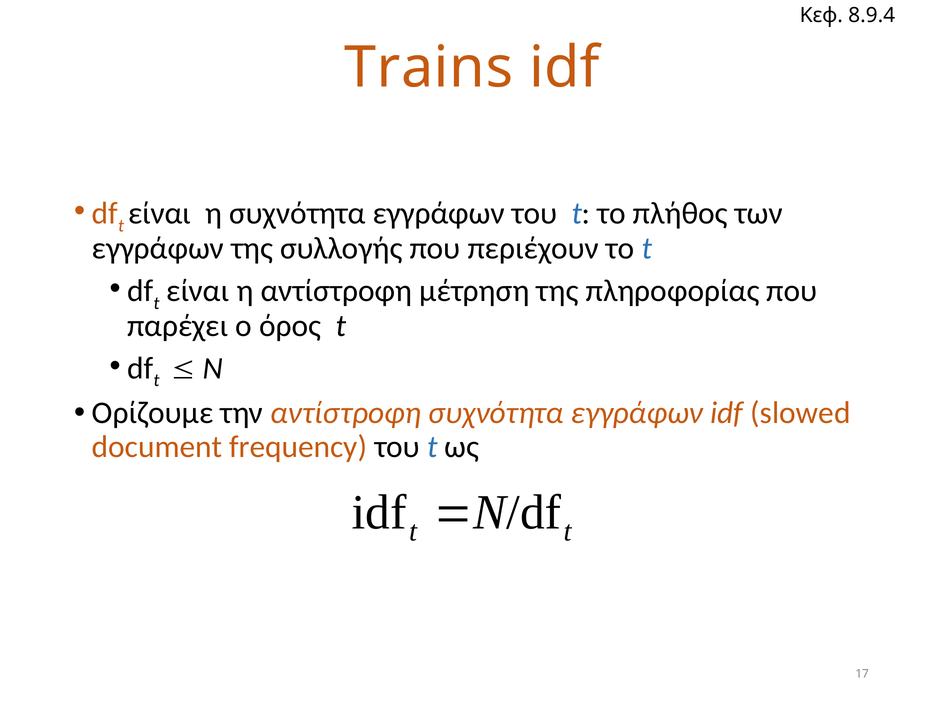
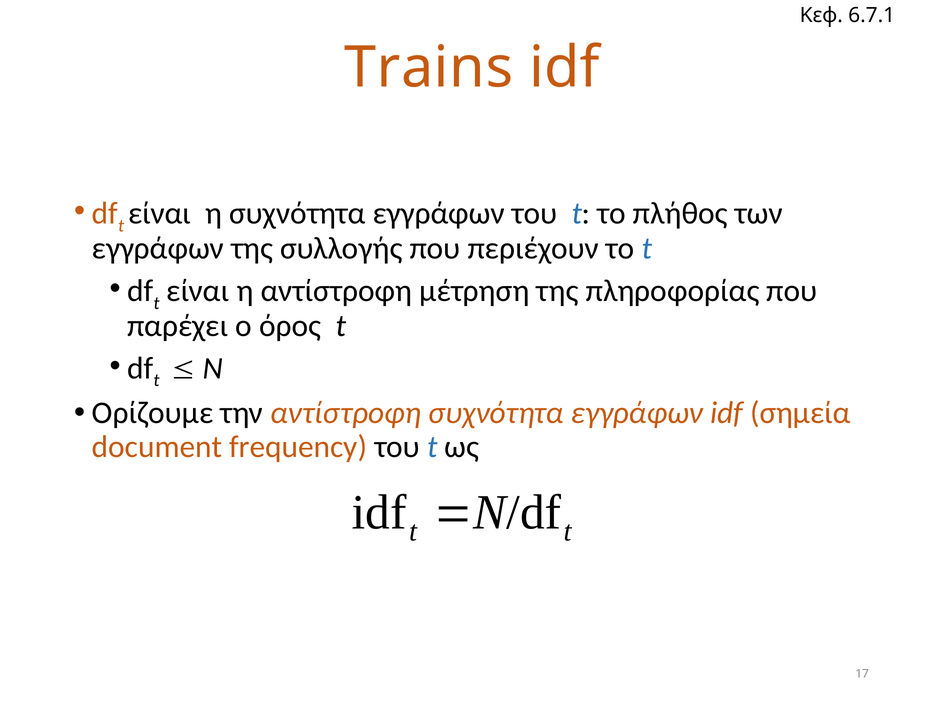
8.9.4: 8.9.4 -> 6.7.1
slowed: slowed -> σημεία
